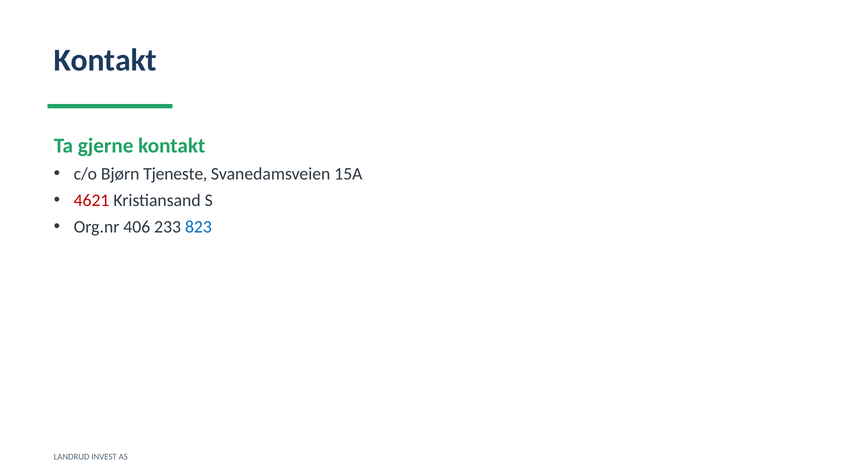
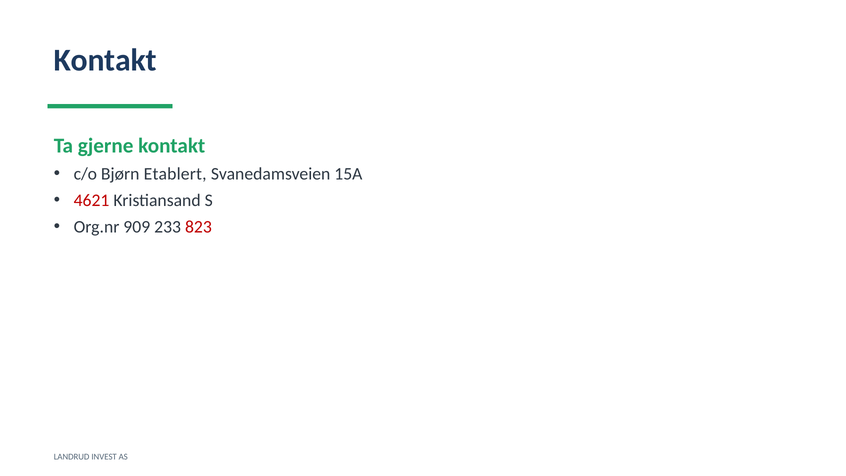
Tjeneste: Tjeneste -> Etablert
406: 406 -> 909
823 colour: blue -> red
